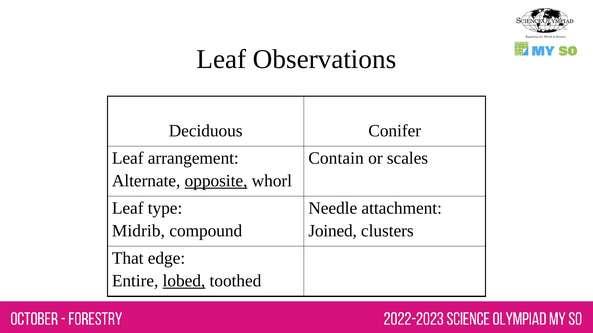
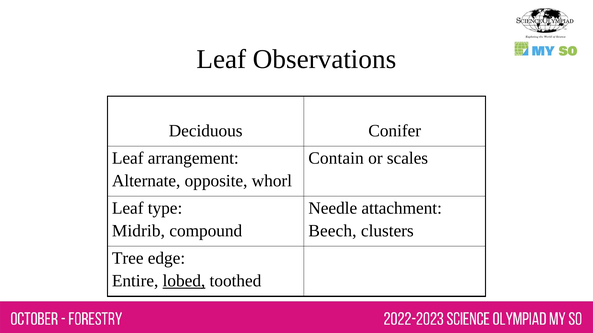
opposite underline: present -> none
Joined: Joined -> Beech
That: That -> Tree
